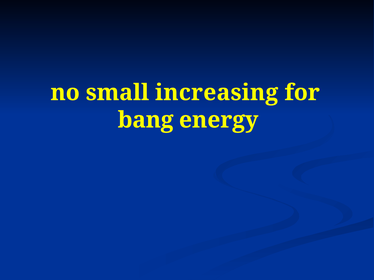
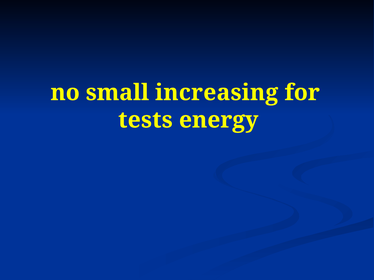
bang: bang -> tests
